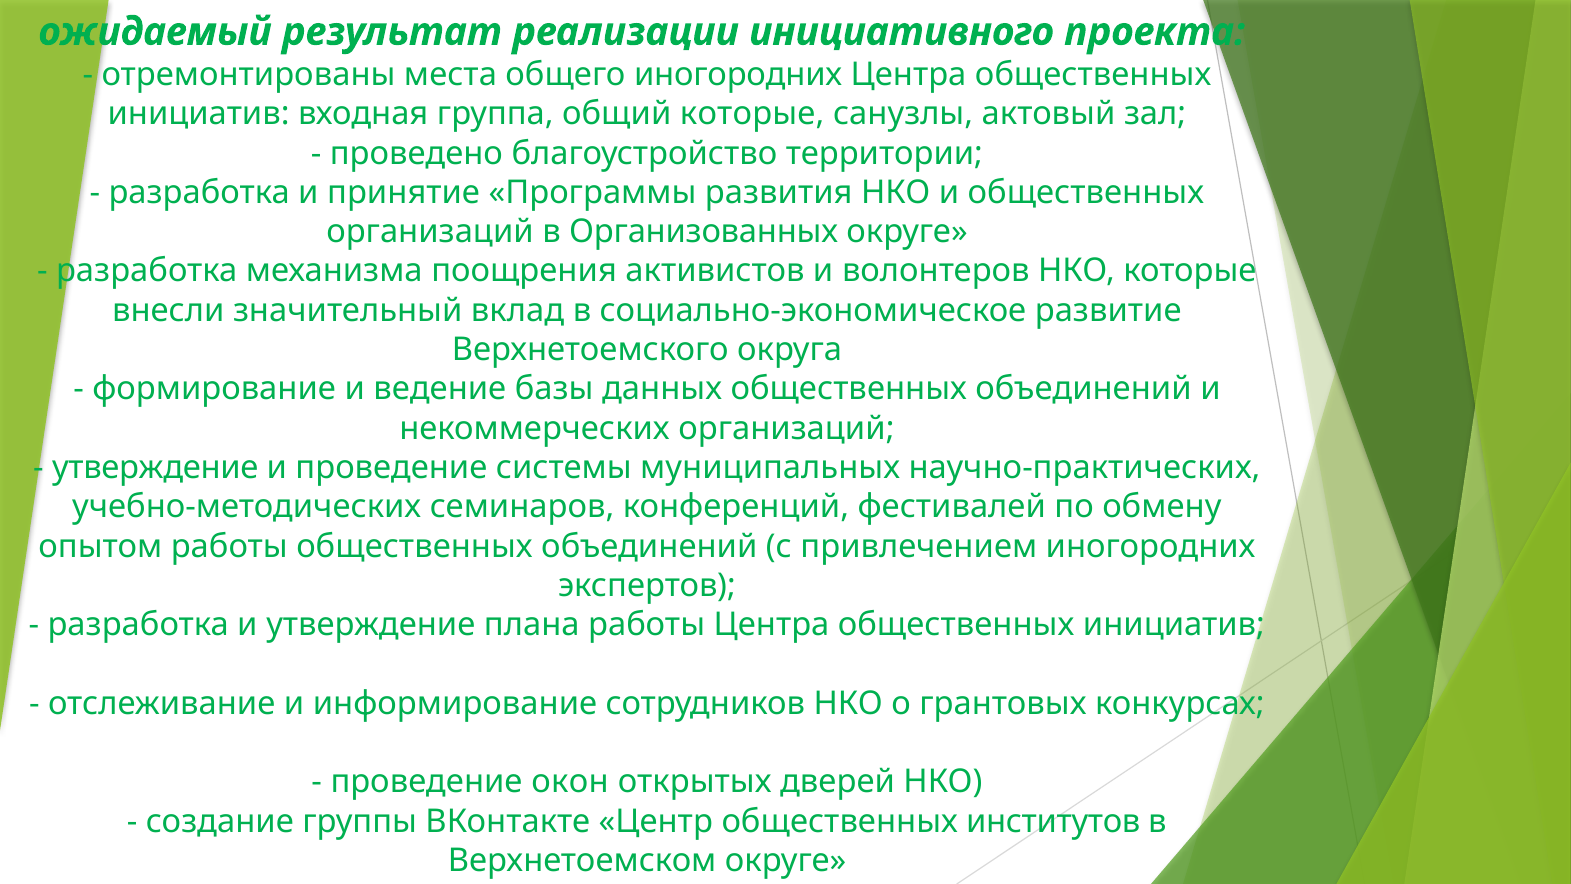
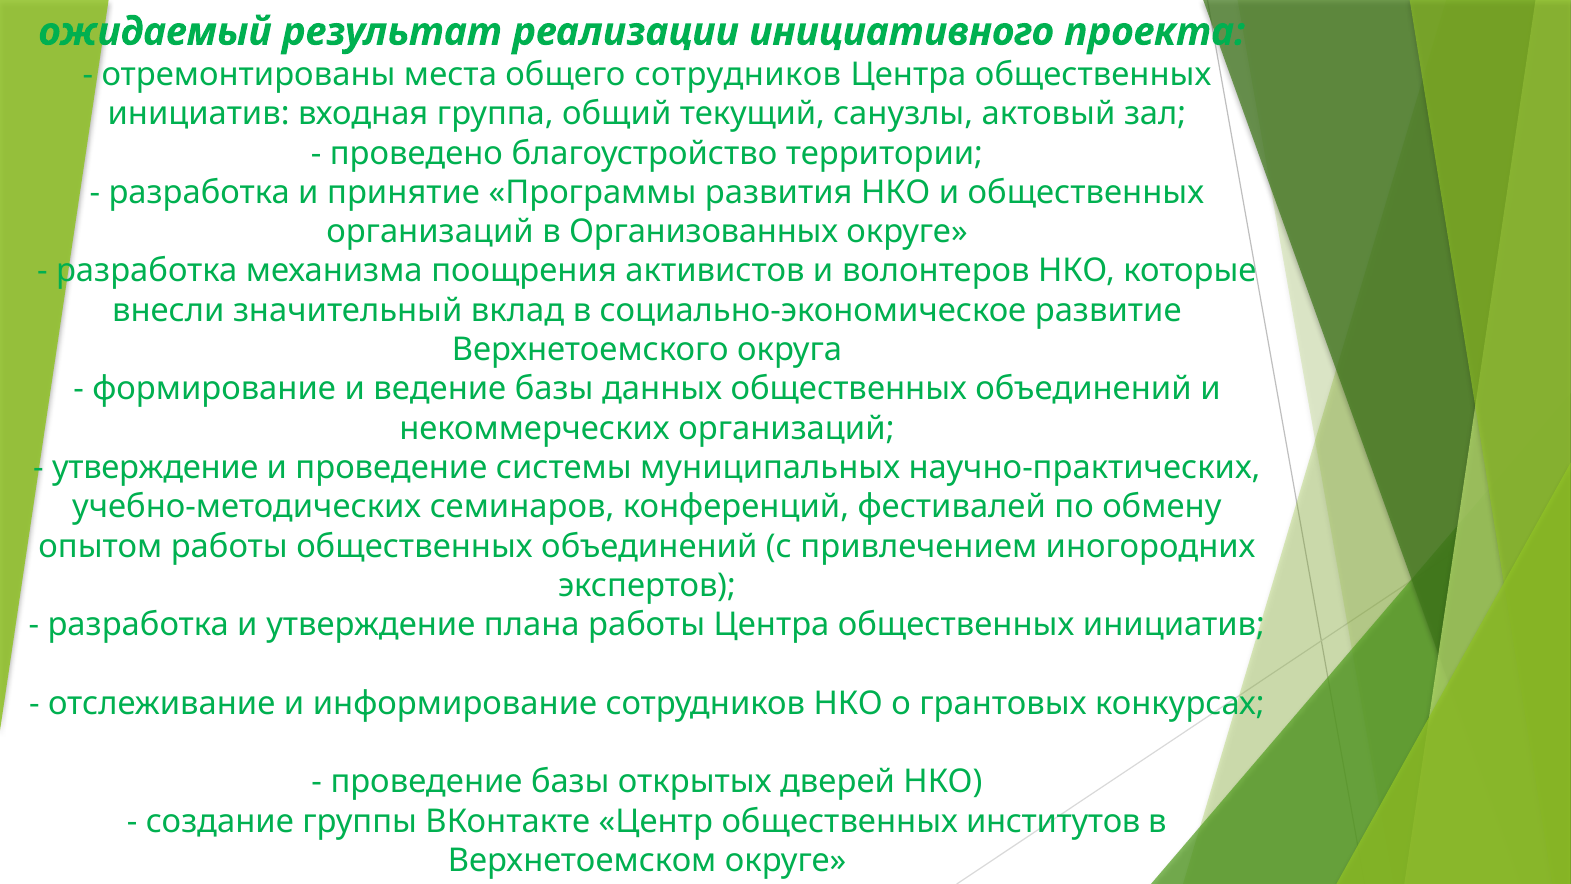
общего иногородних: иногородних -> сотрудников
общий которые: которые -> текущий
проведение окон: окон -> базы
